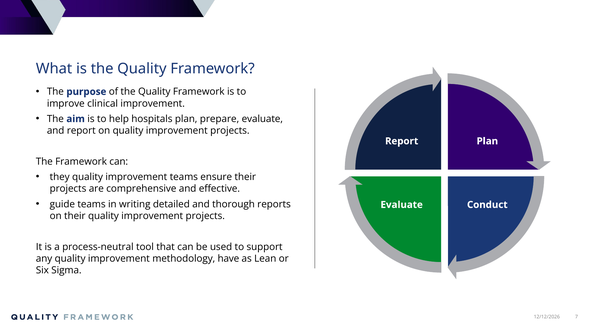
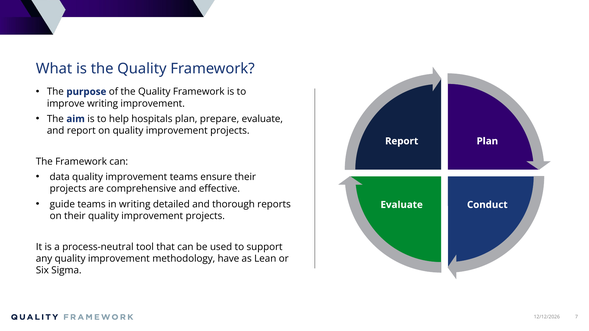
improve clinical: clinical -> writing
they: they -> data
